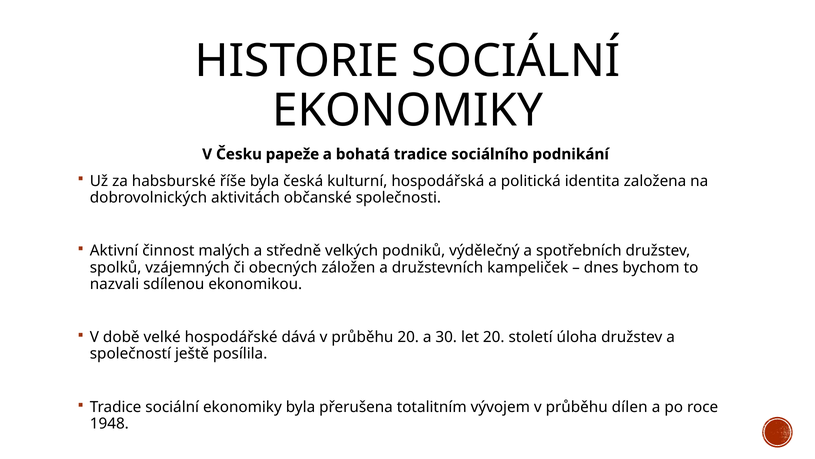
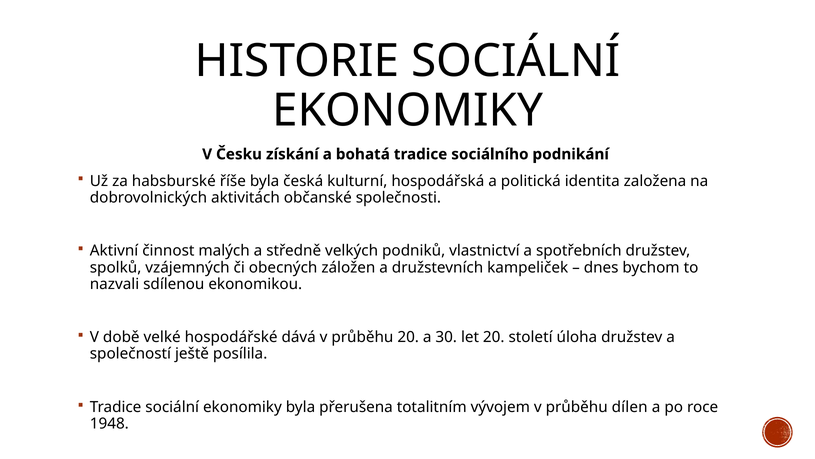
papeže: papeže -> získání
výdělečný: výdělečný -> vlastnictví
